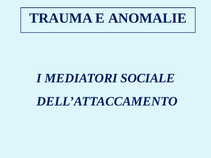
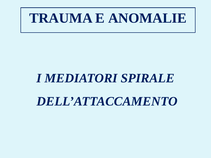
SOCIALE: SOCIALE -> SPIRALE
